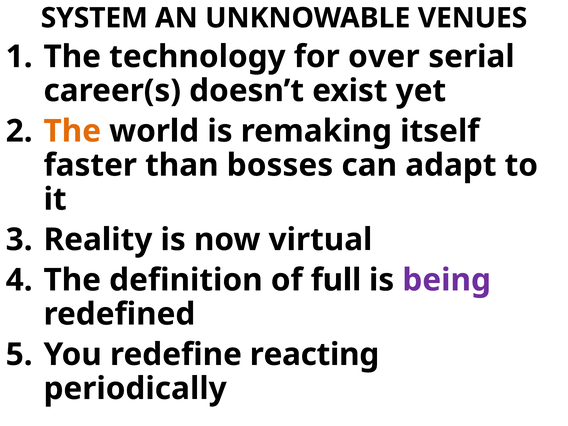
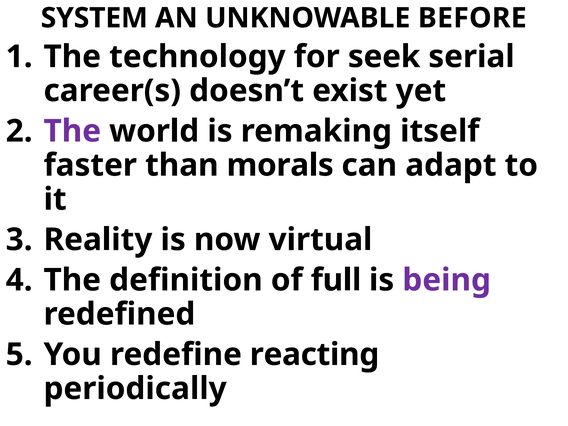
VENUES: VENUES -> BEFORE
over: over -> seek
The at (72, 131) colour: orange -> purple
bosses: bosses -> morals
